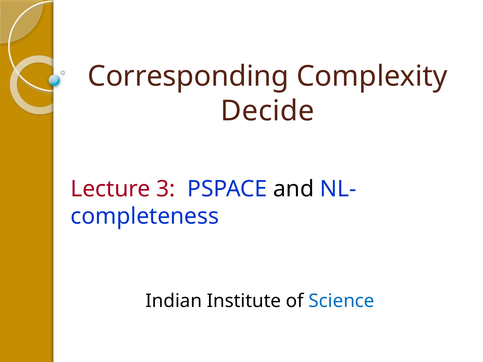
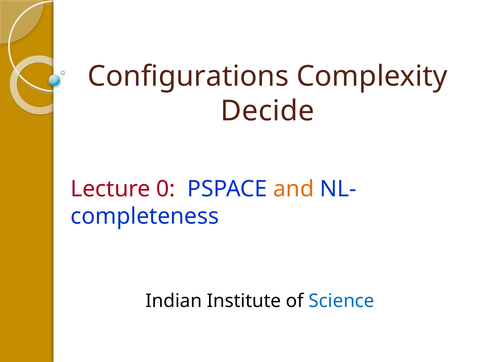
Corresponding: Corresponding -> Configurations
3: 3 -> 0
and colour: black -> orange
